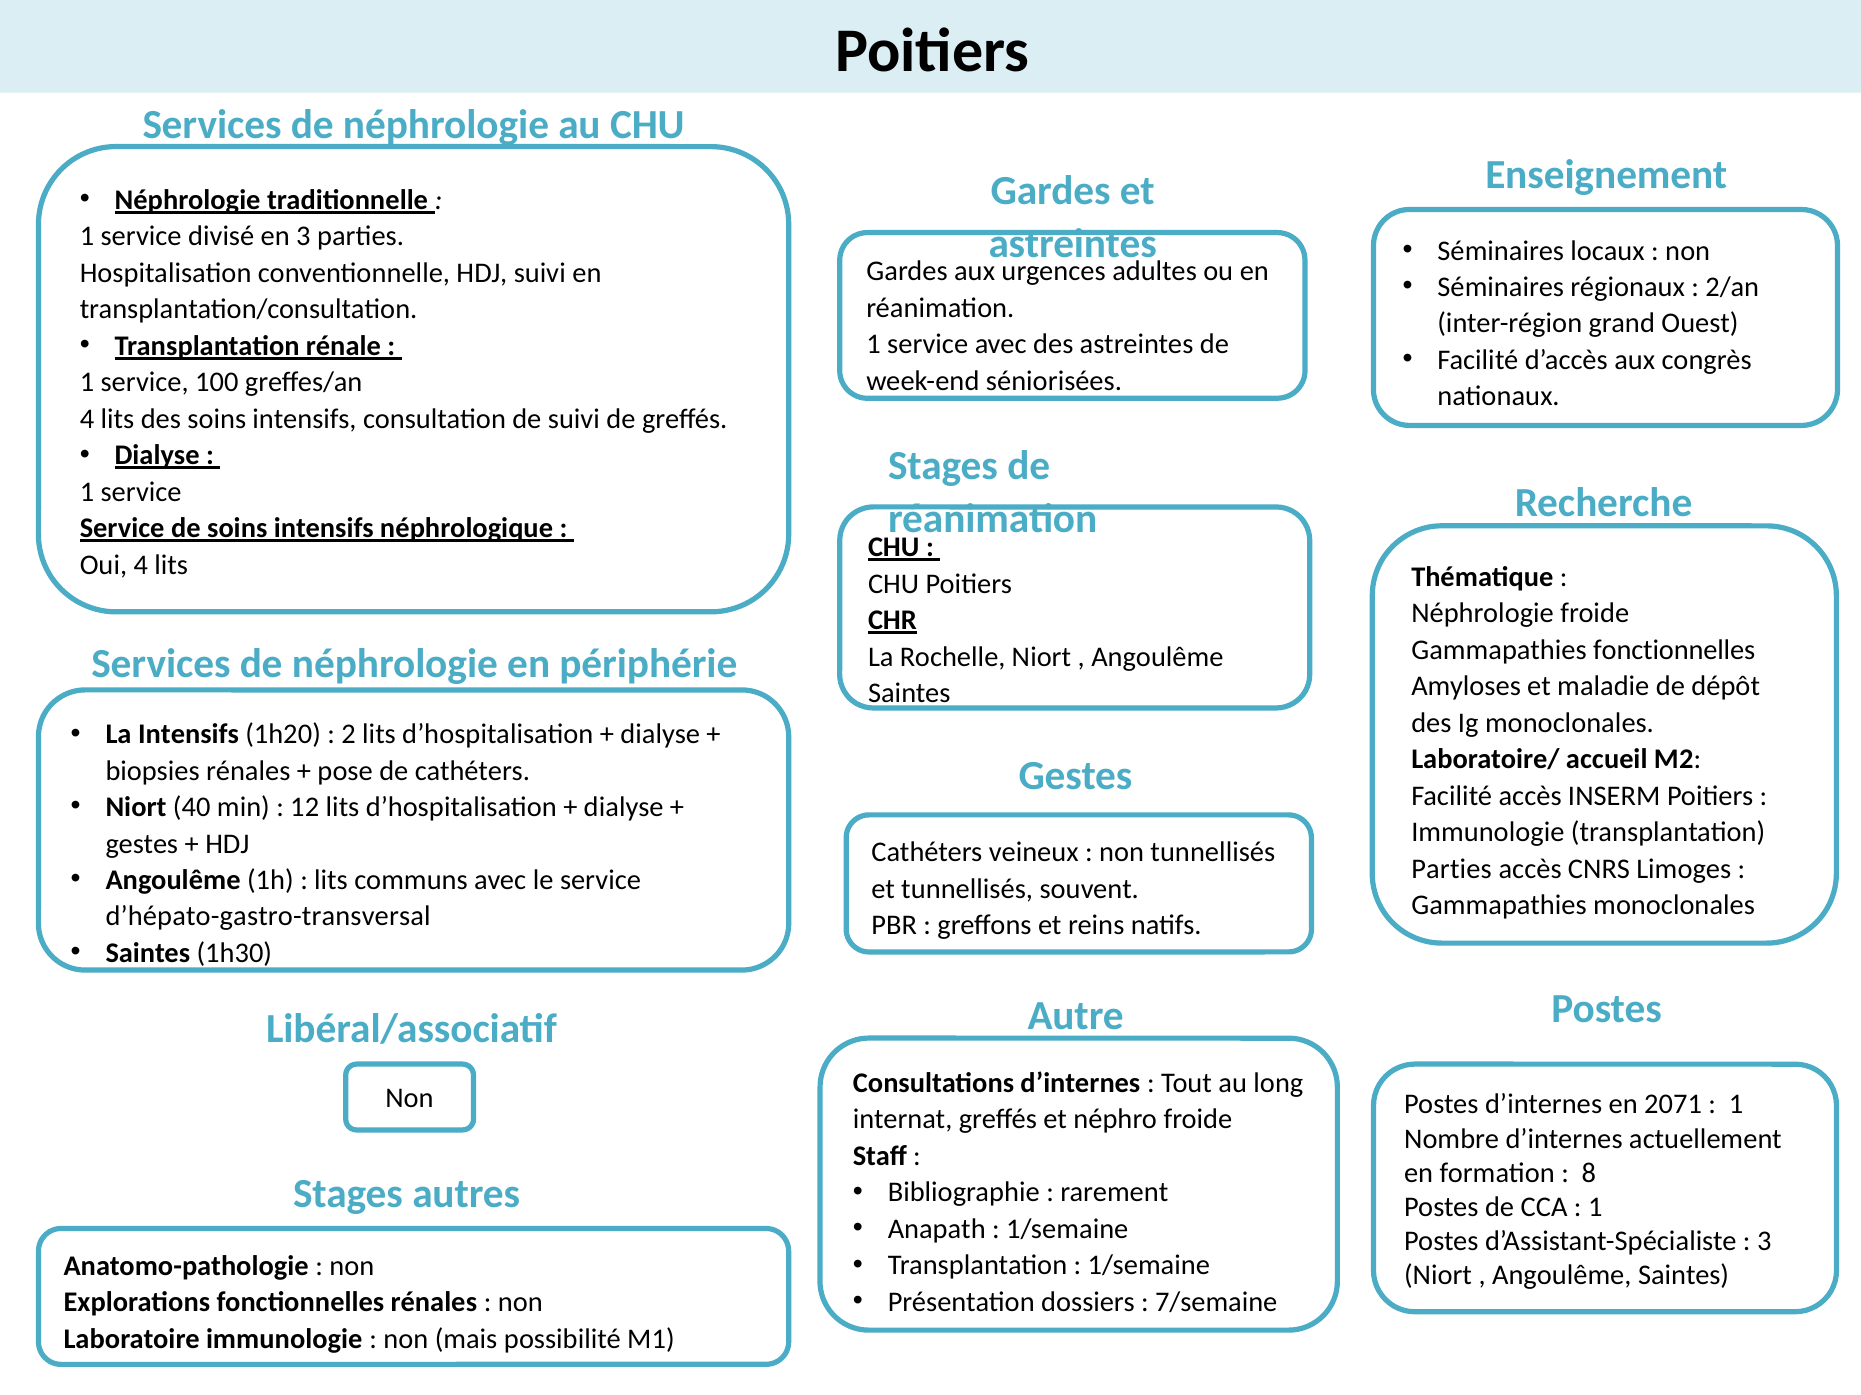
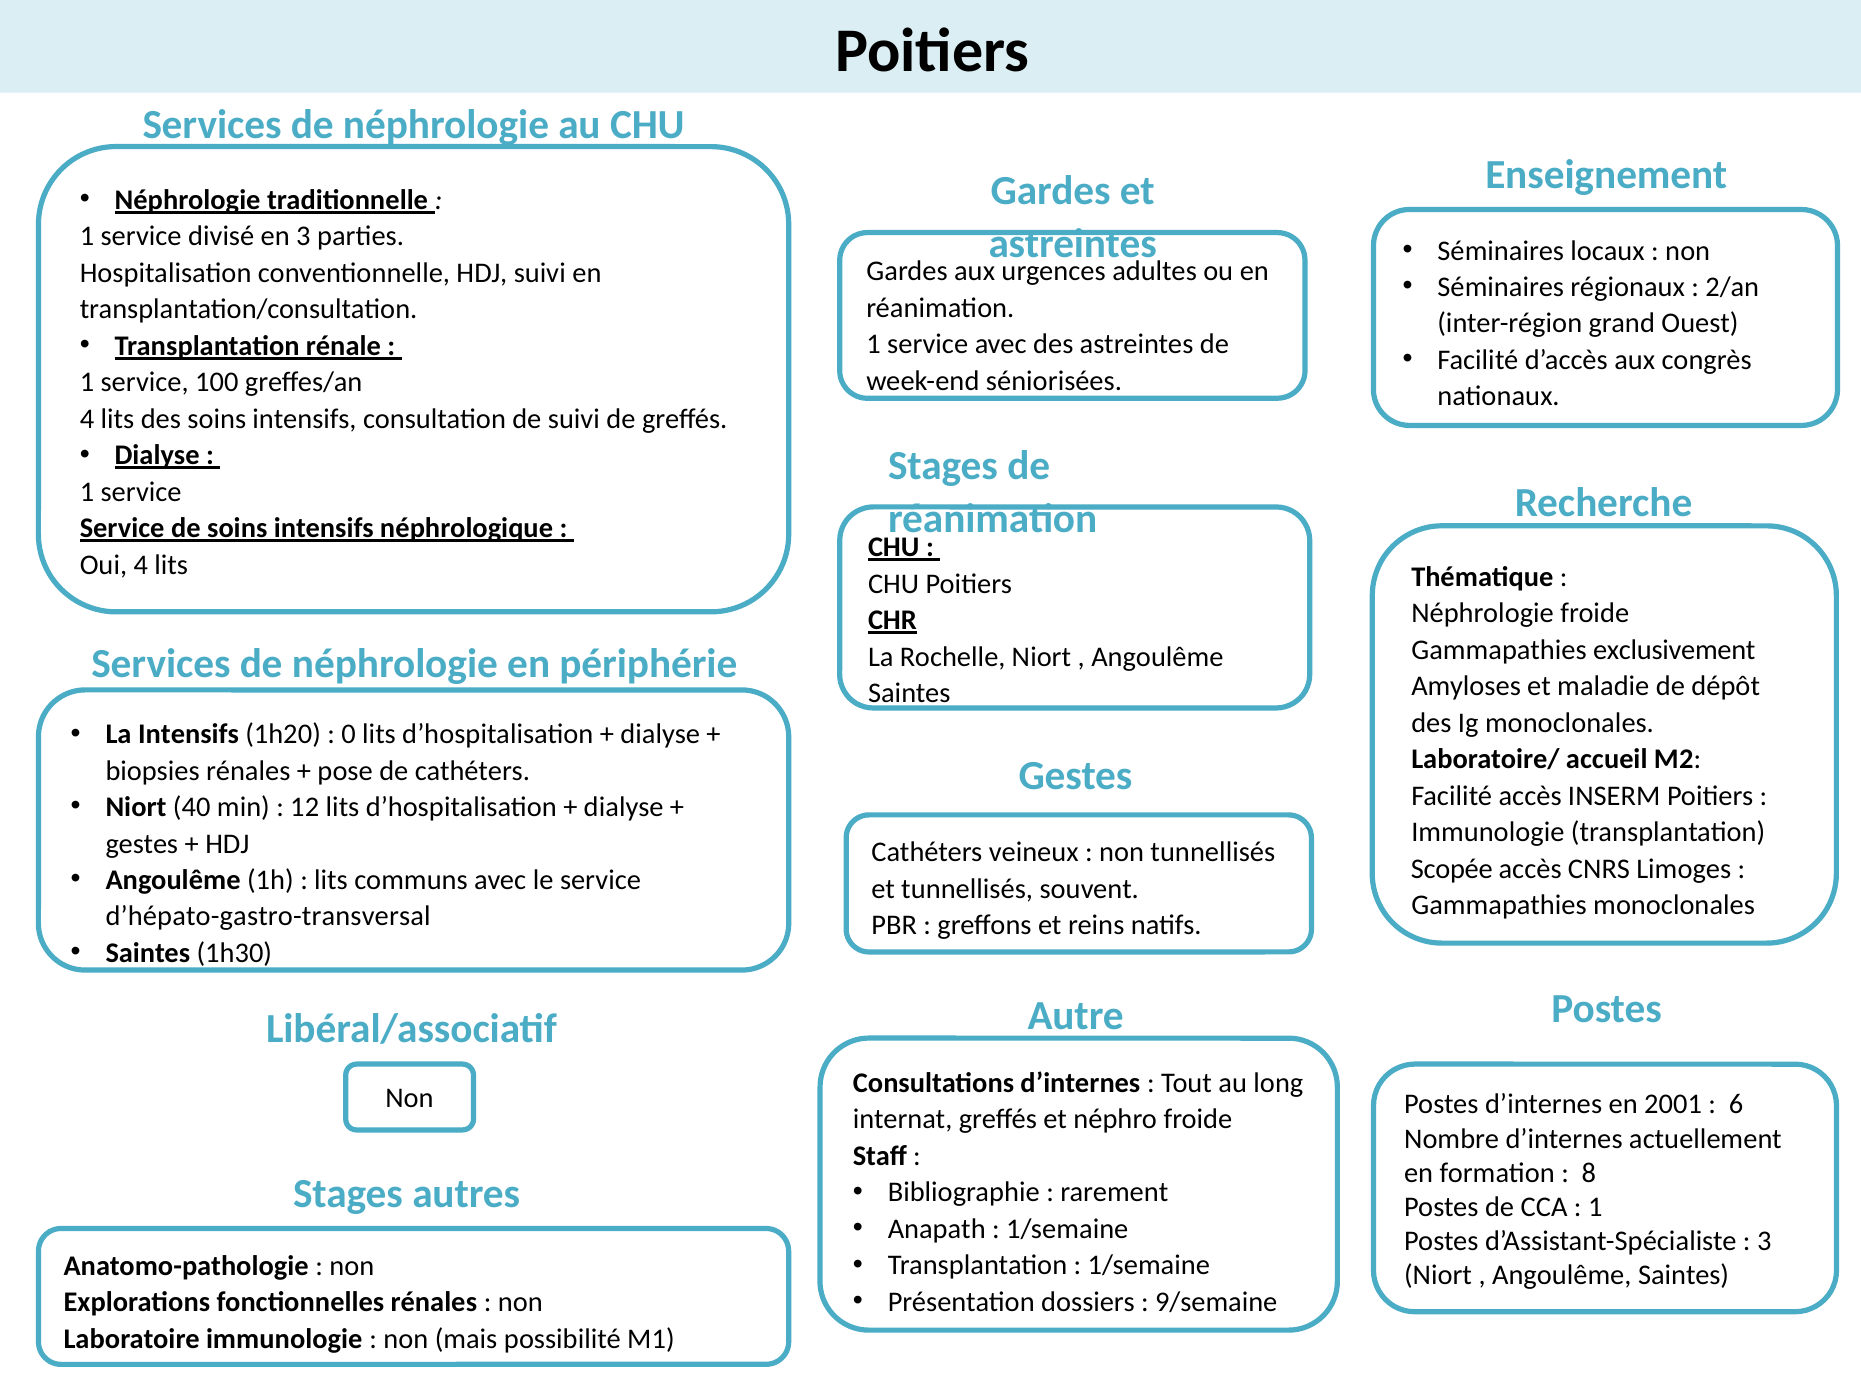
Gammapathies fonctionnelles: fonctionnelles -> exclusivement
2: 2 -> 0
Parties at (1452, 869): Parties -> Scopée
2071: 2071 -> 2001
1 at (1736, 1105): 1 -> 6
7/semaine: 7/semaine -> 9/semaine
